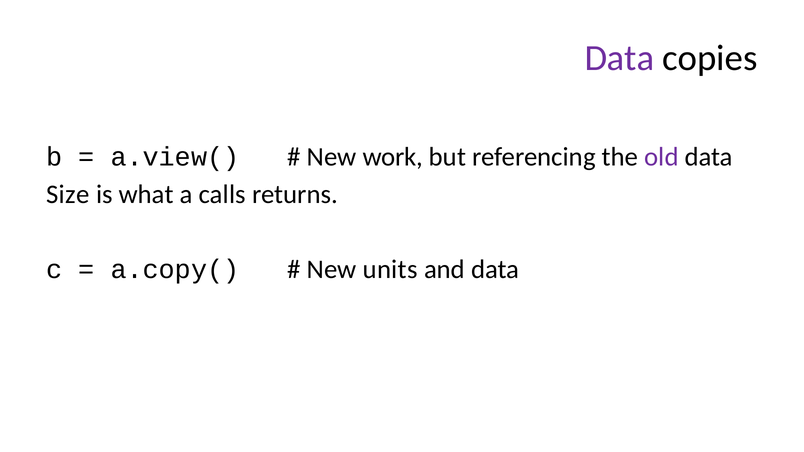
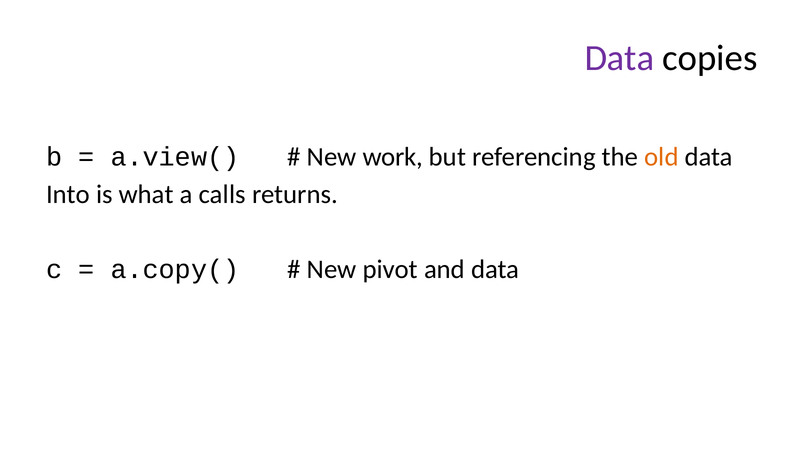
old colour: purple -> orange
Size: Size -> Into
units: units -> pivot
